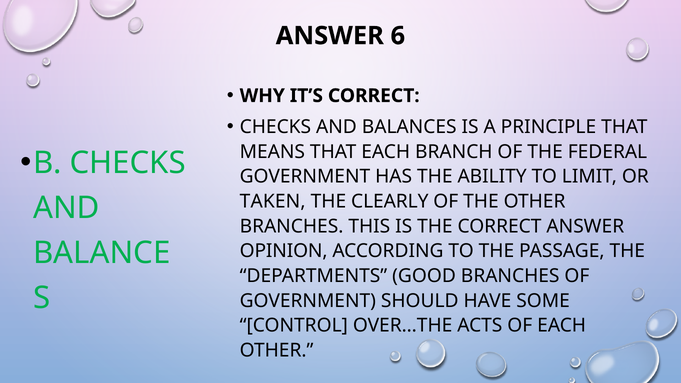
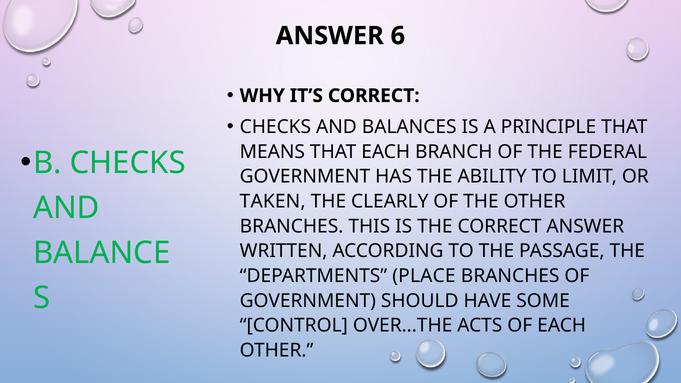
OPINION: OPINION -> WRITTEN
GOOD: GOOD -> PLACE
